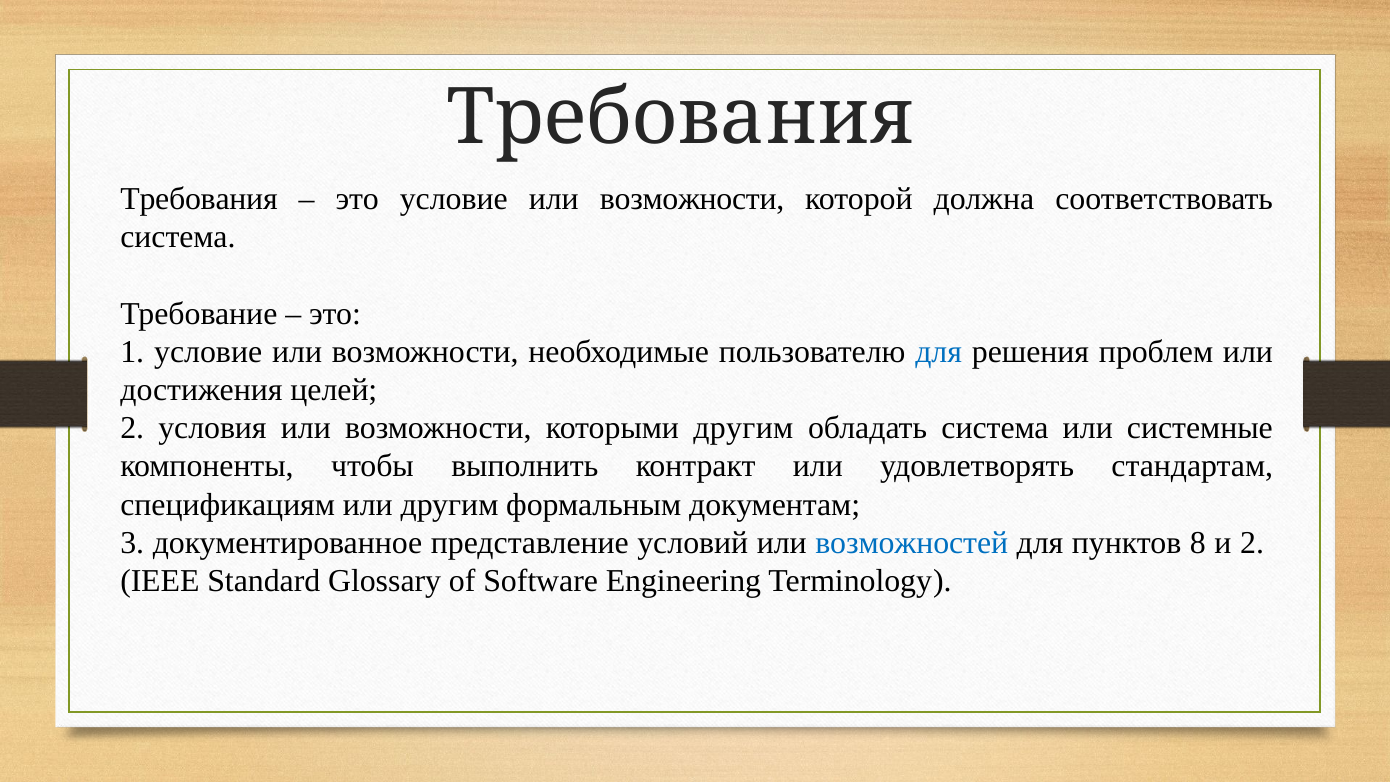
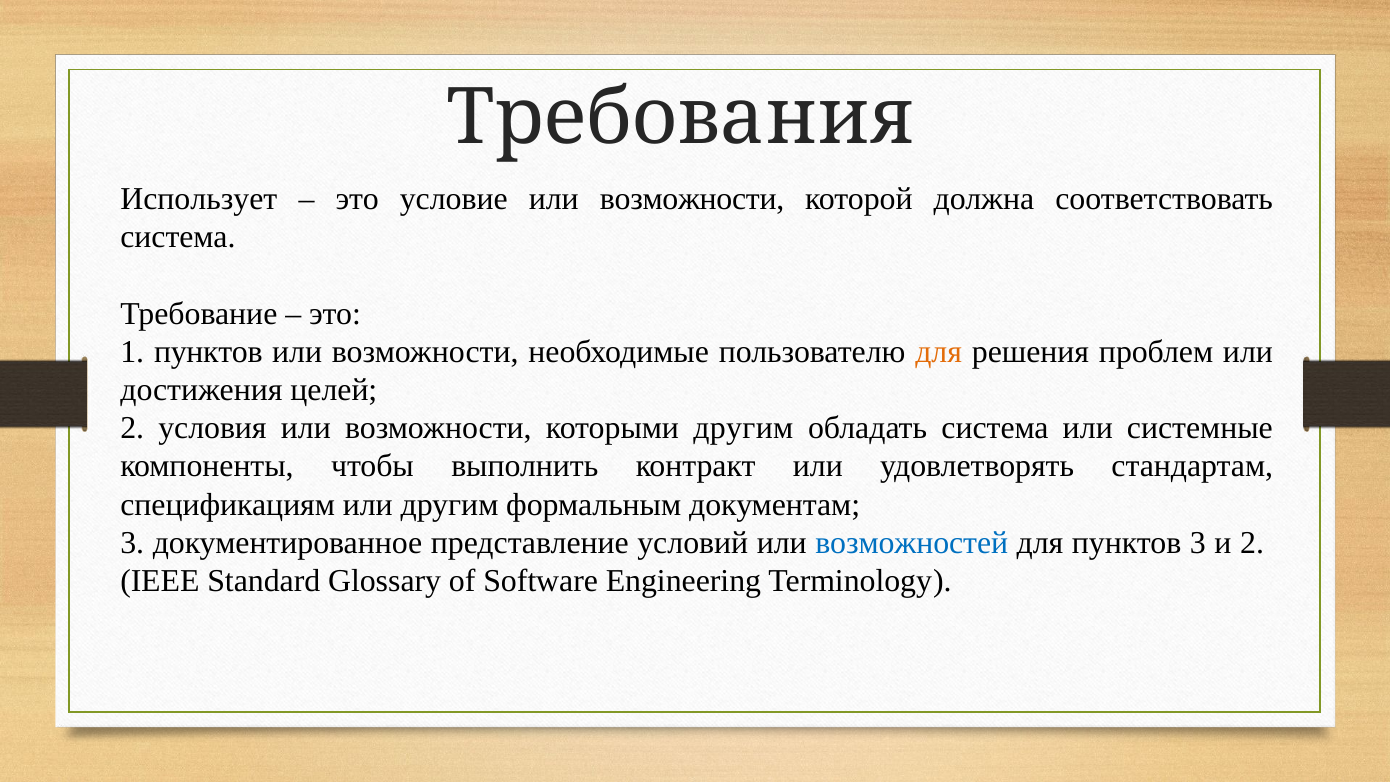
Требования at (199, 199): Требования -> Использует
1 условие: условие -> пунктов
для at (939, 352) colour: blue -> orange
пунктов 8: 8 -> 3
